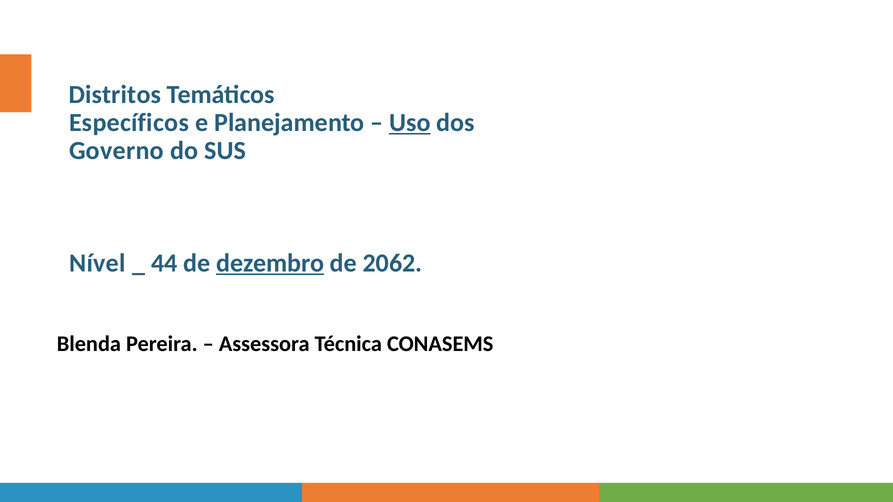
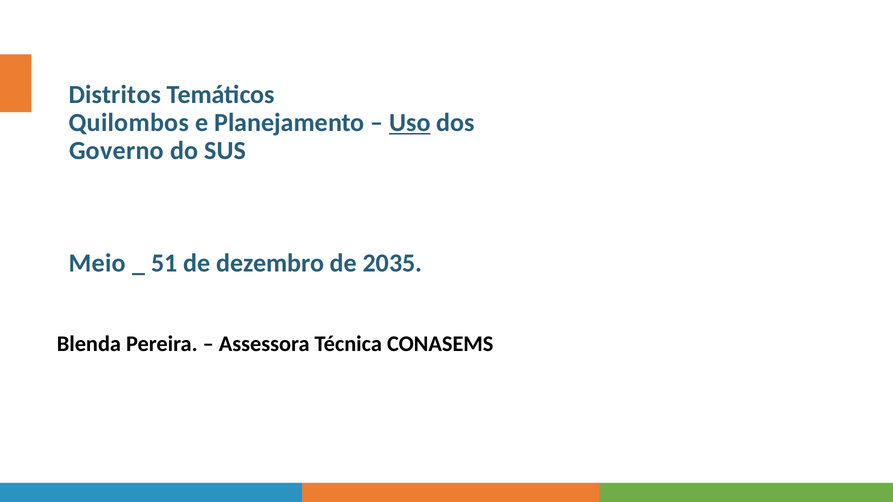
Específicos: Específicos -> Quilombos
Nível: Nível -> Meio
44: 44 -> 51
dezembro underline: present -> none
2062: 2062 -> 2035
